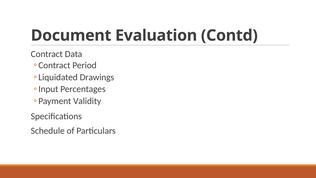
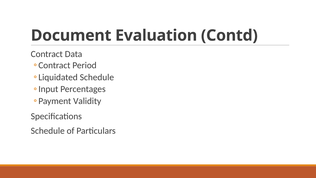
Drawings at (97, 77): Drawings -> Schedule
